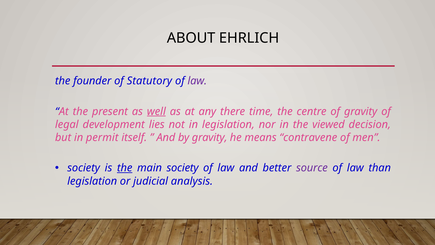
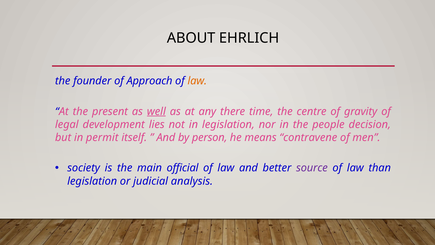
Statutory: Statutory -> Approach
law at (197, 81) colour: purple -> orange
viewed: viewed -> people
by gravity: gravity -> person
the at (125, 168) underline: present -> none
main society: society -> official
